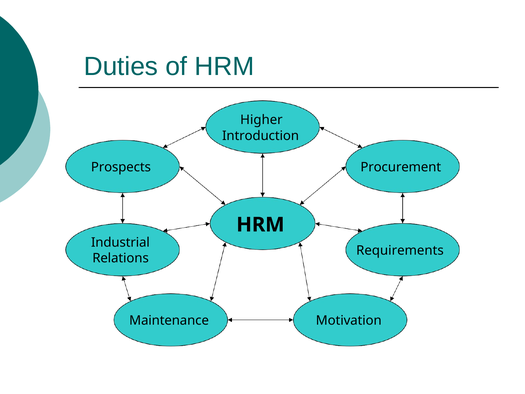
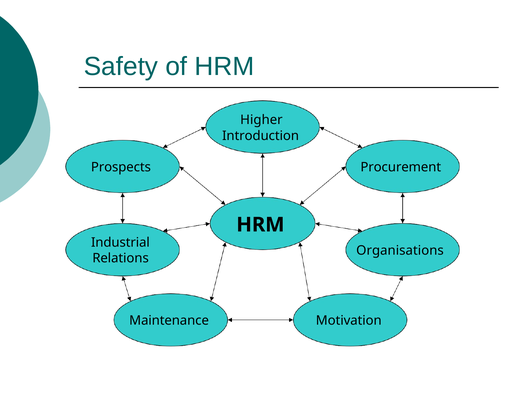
Duties: Duties -> Safety
Requirements: Requirements -> Organisations
